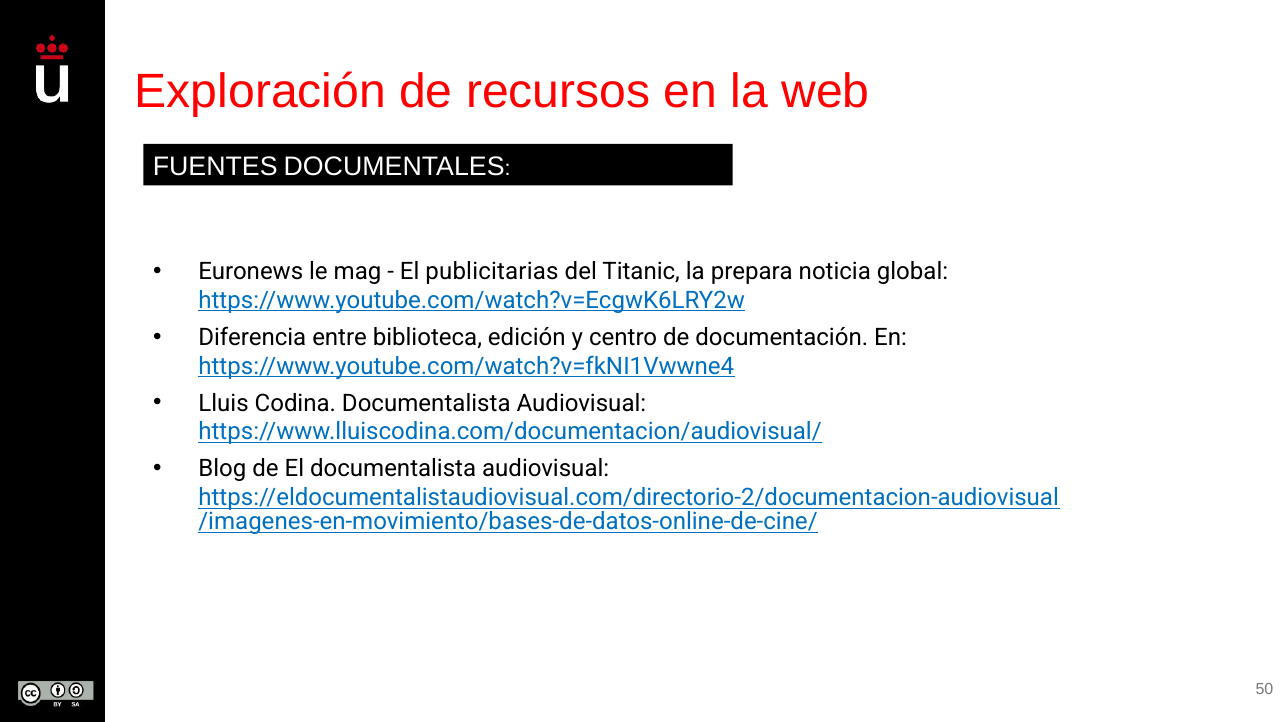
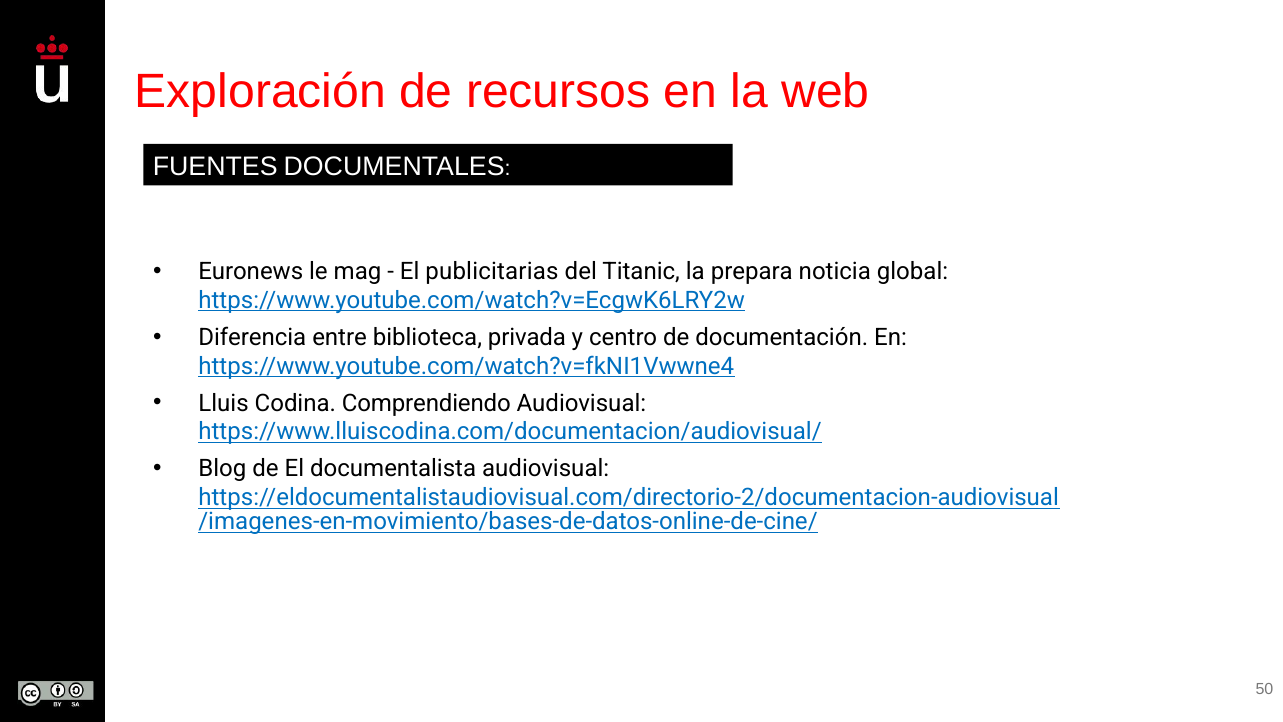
edición: edición -> privada
Codina Documentalista: Documentalista -> Comprendiendo
